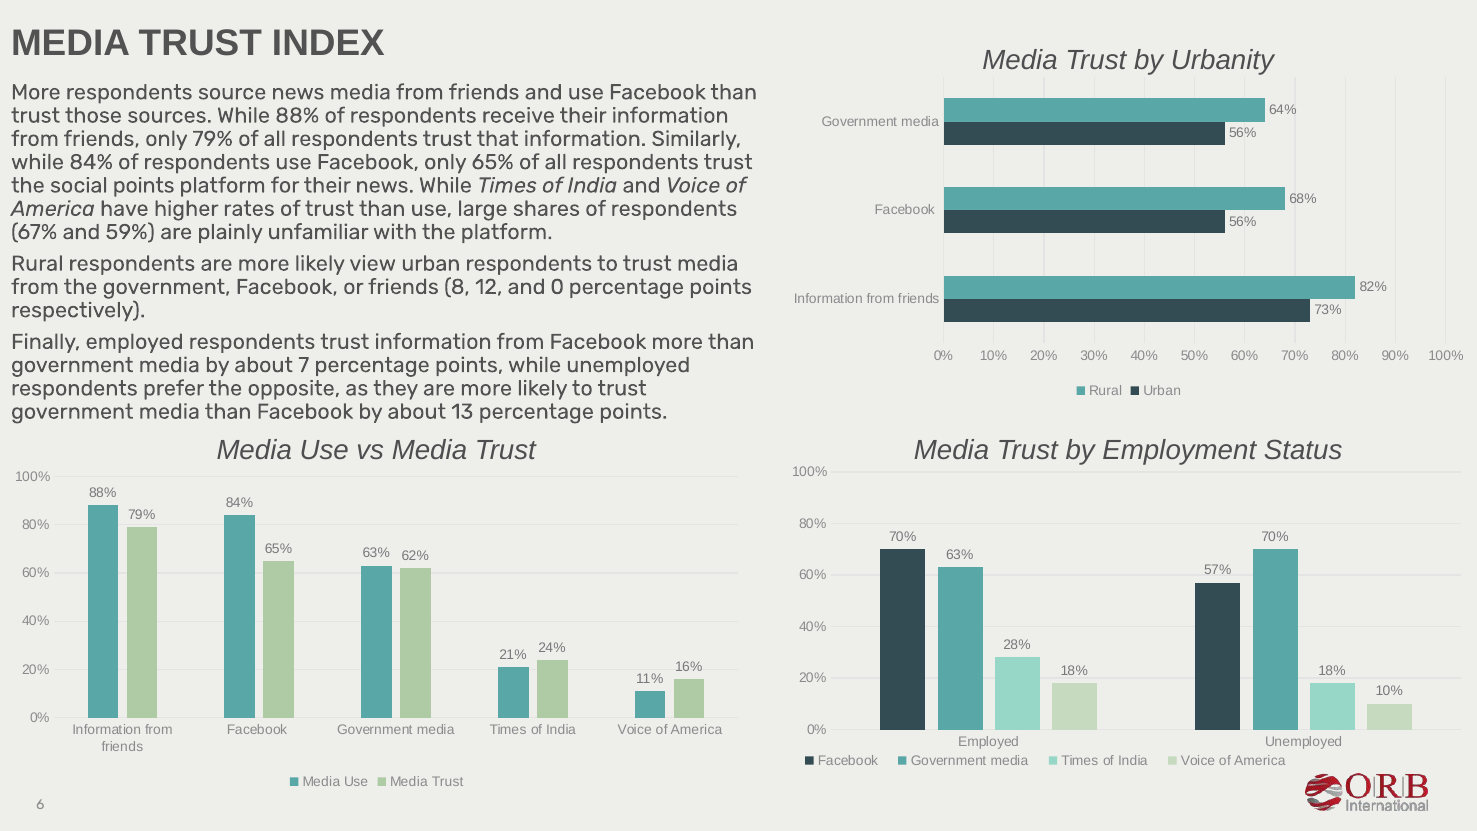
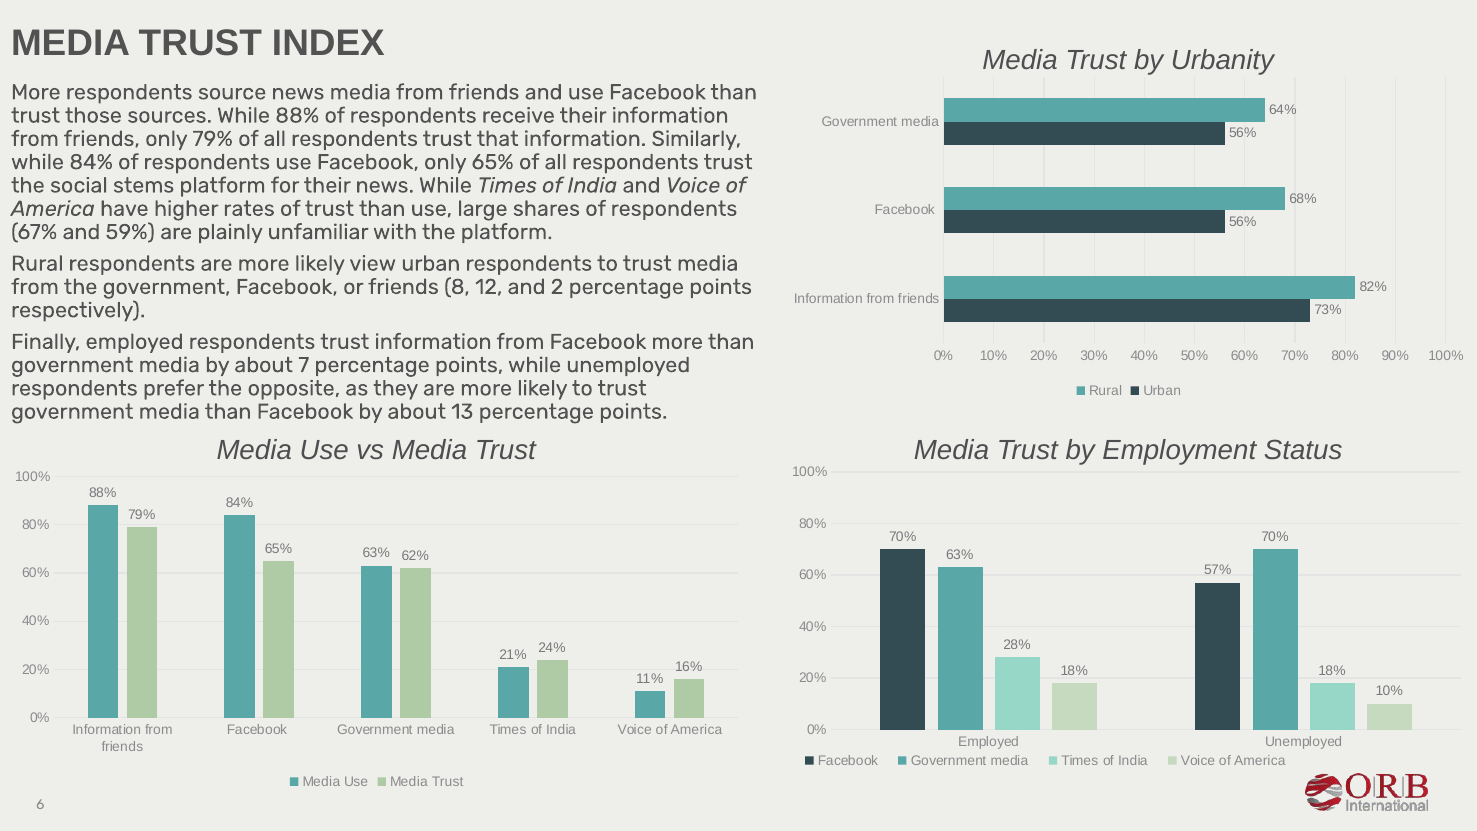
social points: points -> stems
0: 0 -> 2
